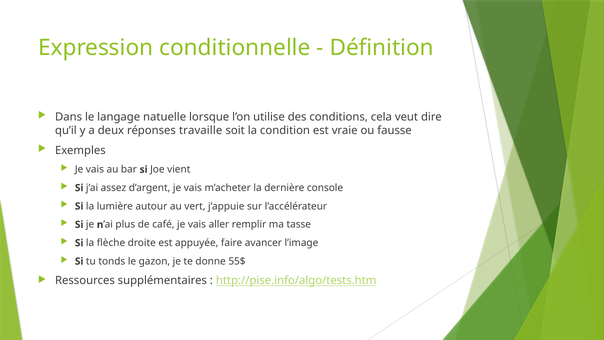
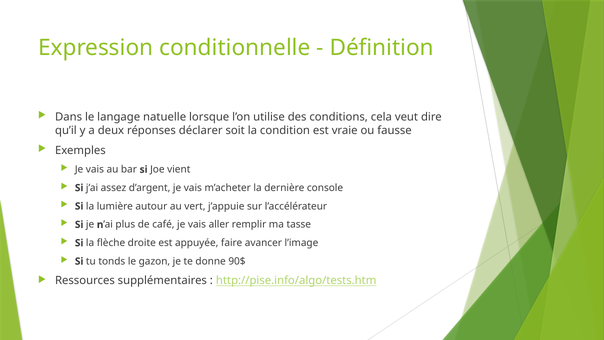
travaille: travaille -> déclarer
55$: 55$ -> 90$
